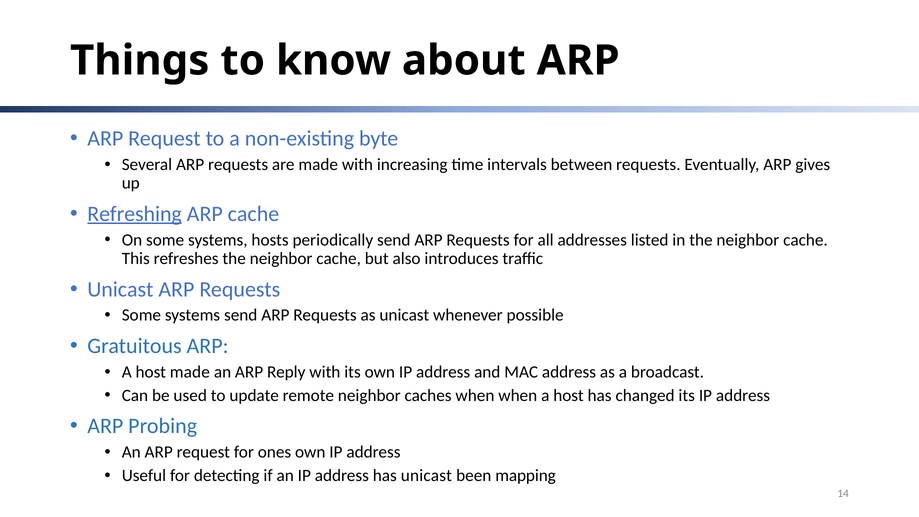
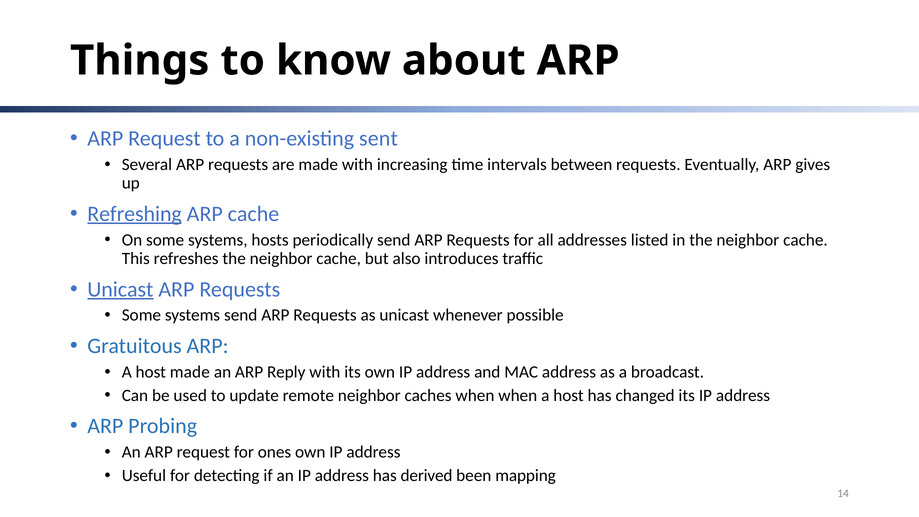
byte: byte -> sent
Unicast at (120, 289) underline: none -> present
has unicast: unicast -> derived
